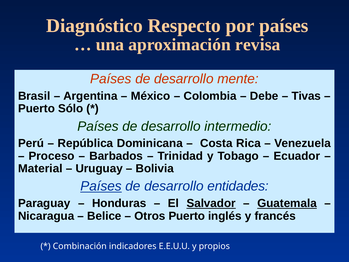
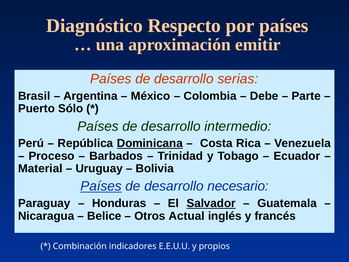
revisa: revisa -> emitir
mente: mente -> serias
Tivas: Tivas -> Parte
Dominicana underline: none -> present
entidades: entidades -> necesario
Guatemala underline: present -> none
Otros Puerto: Puerto -> Actual
